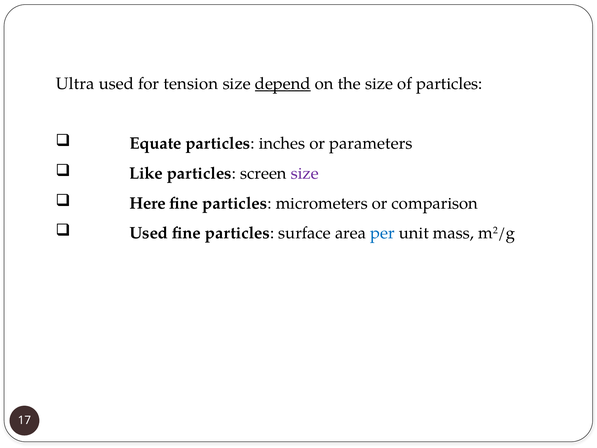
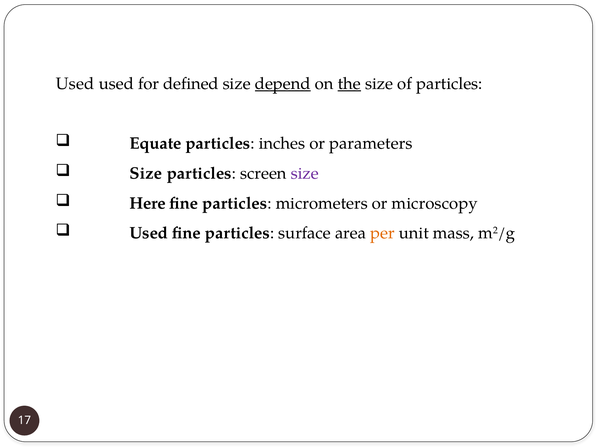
Ultra at (75, 84): Ultra -> Used
tension: tension -> defined
the underline: none -> present
Like at (146, 173): Like -> Size
comparison: comparison -> microscopy
per colour: blue -> orange
